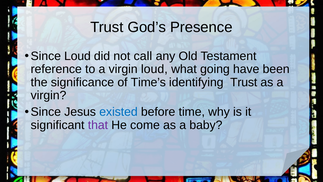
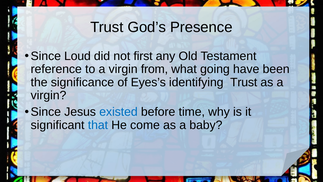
call: call -> first
virgin loud: loud -> from
Time’s: Time’s -> Eyes’s
that colour: purple -> blue
